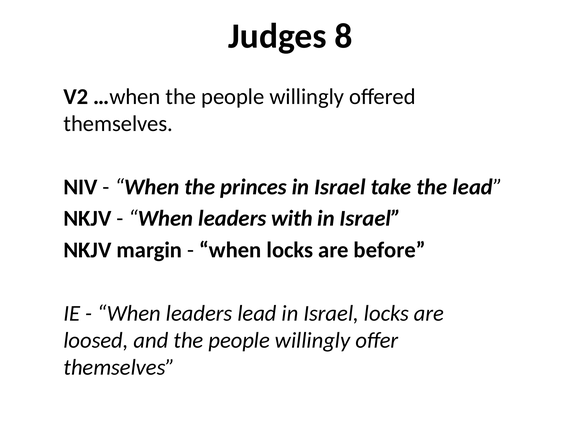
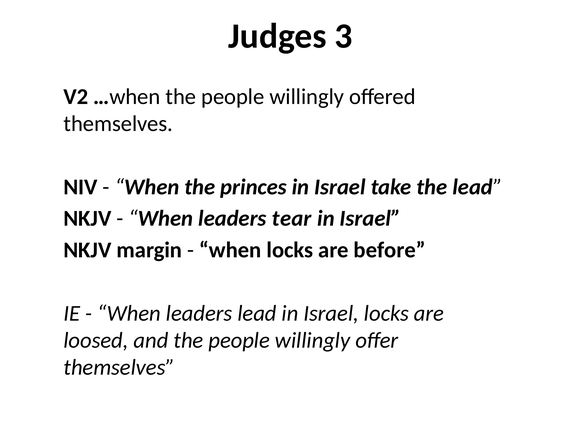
8: 8 -> 3
with: with -> tear
